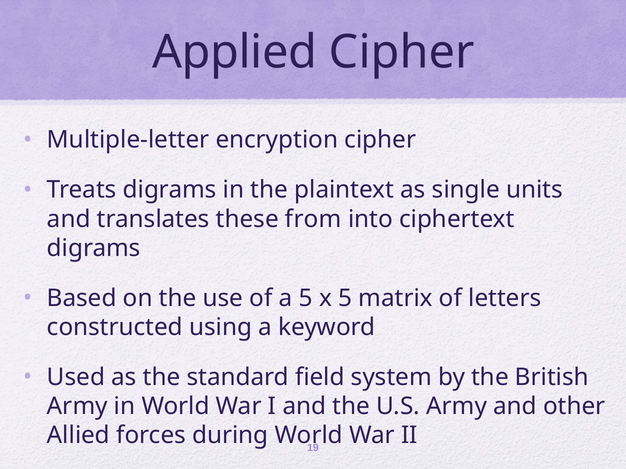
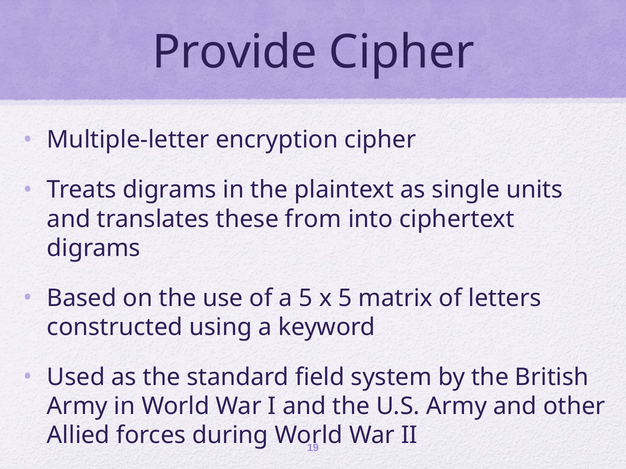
Applied: Applied -> Provide
